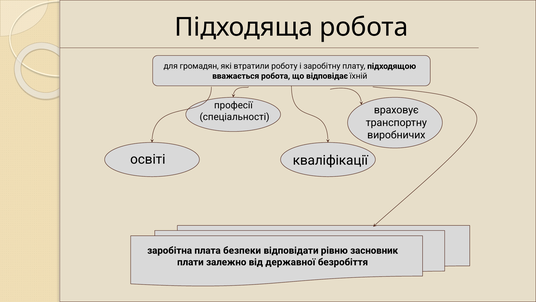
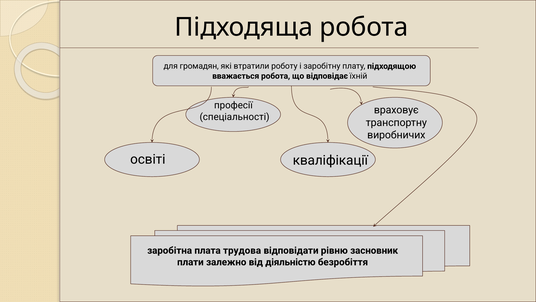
безпеки: безпеки -> трудова
державної: державної -> діяльністю
